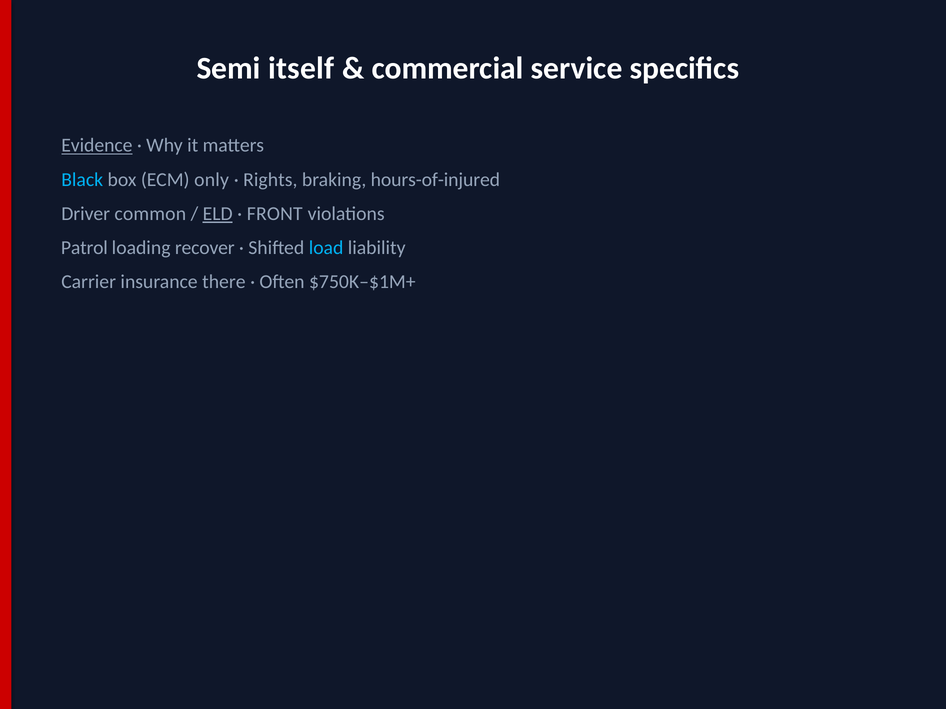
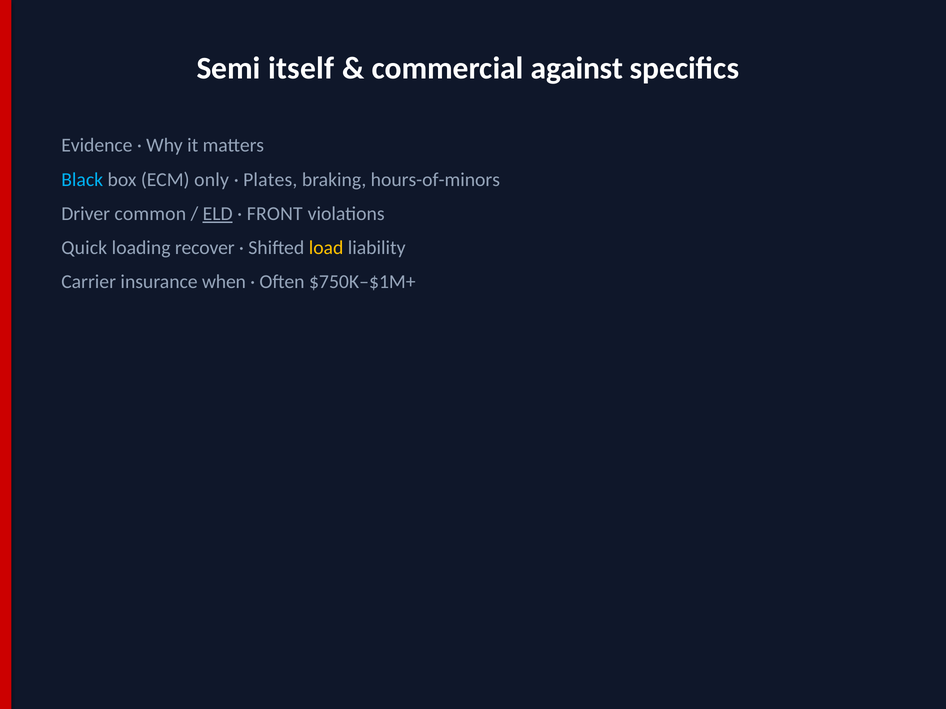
service: service -> against
Evidence underline: present -> none
Rights: Rights -> Plates
hours-of-injured: hours-of-injured -> hours-of-minors
Patrol: Patrol -> Quick
load colour: light blue -> yellow
there: there -> when
